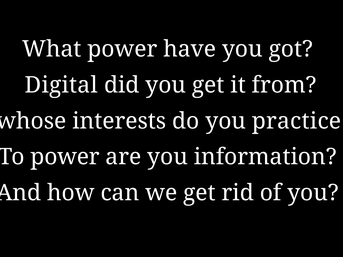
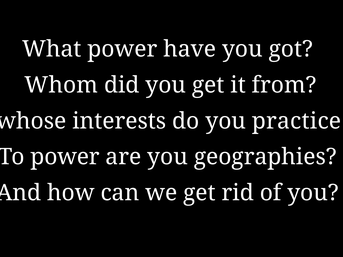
Digital: Digital -> Whom
information: information -> geographies
